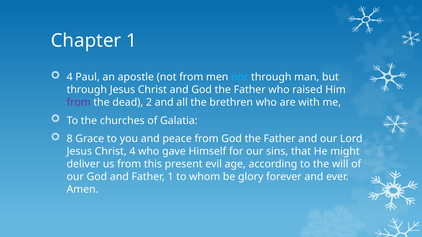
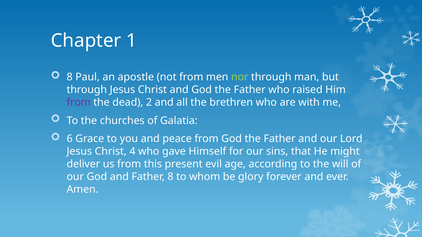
4 at (70, 77): 4 -> 8
nor colour: light blue -> light green
8: 8 -> 6
Father 1: 1 -> 8
